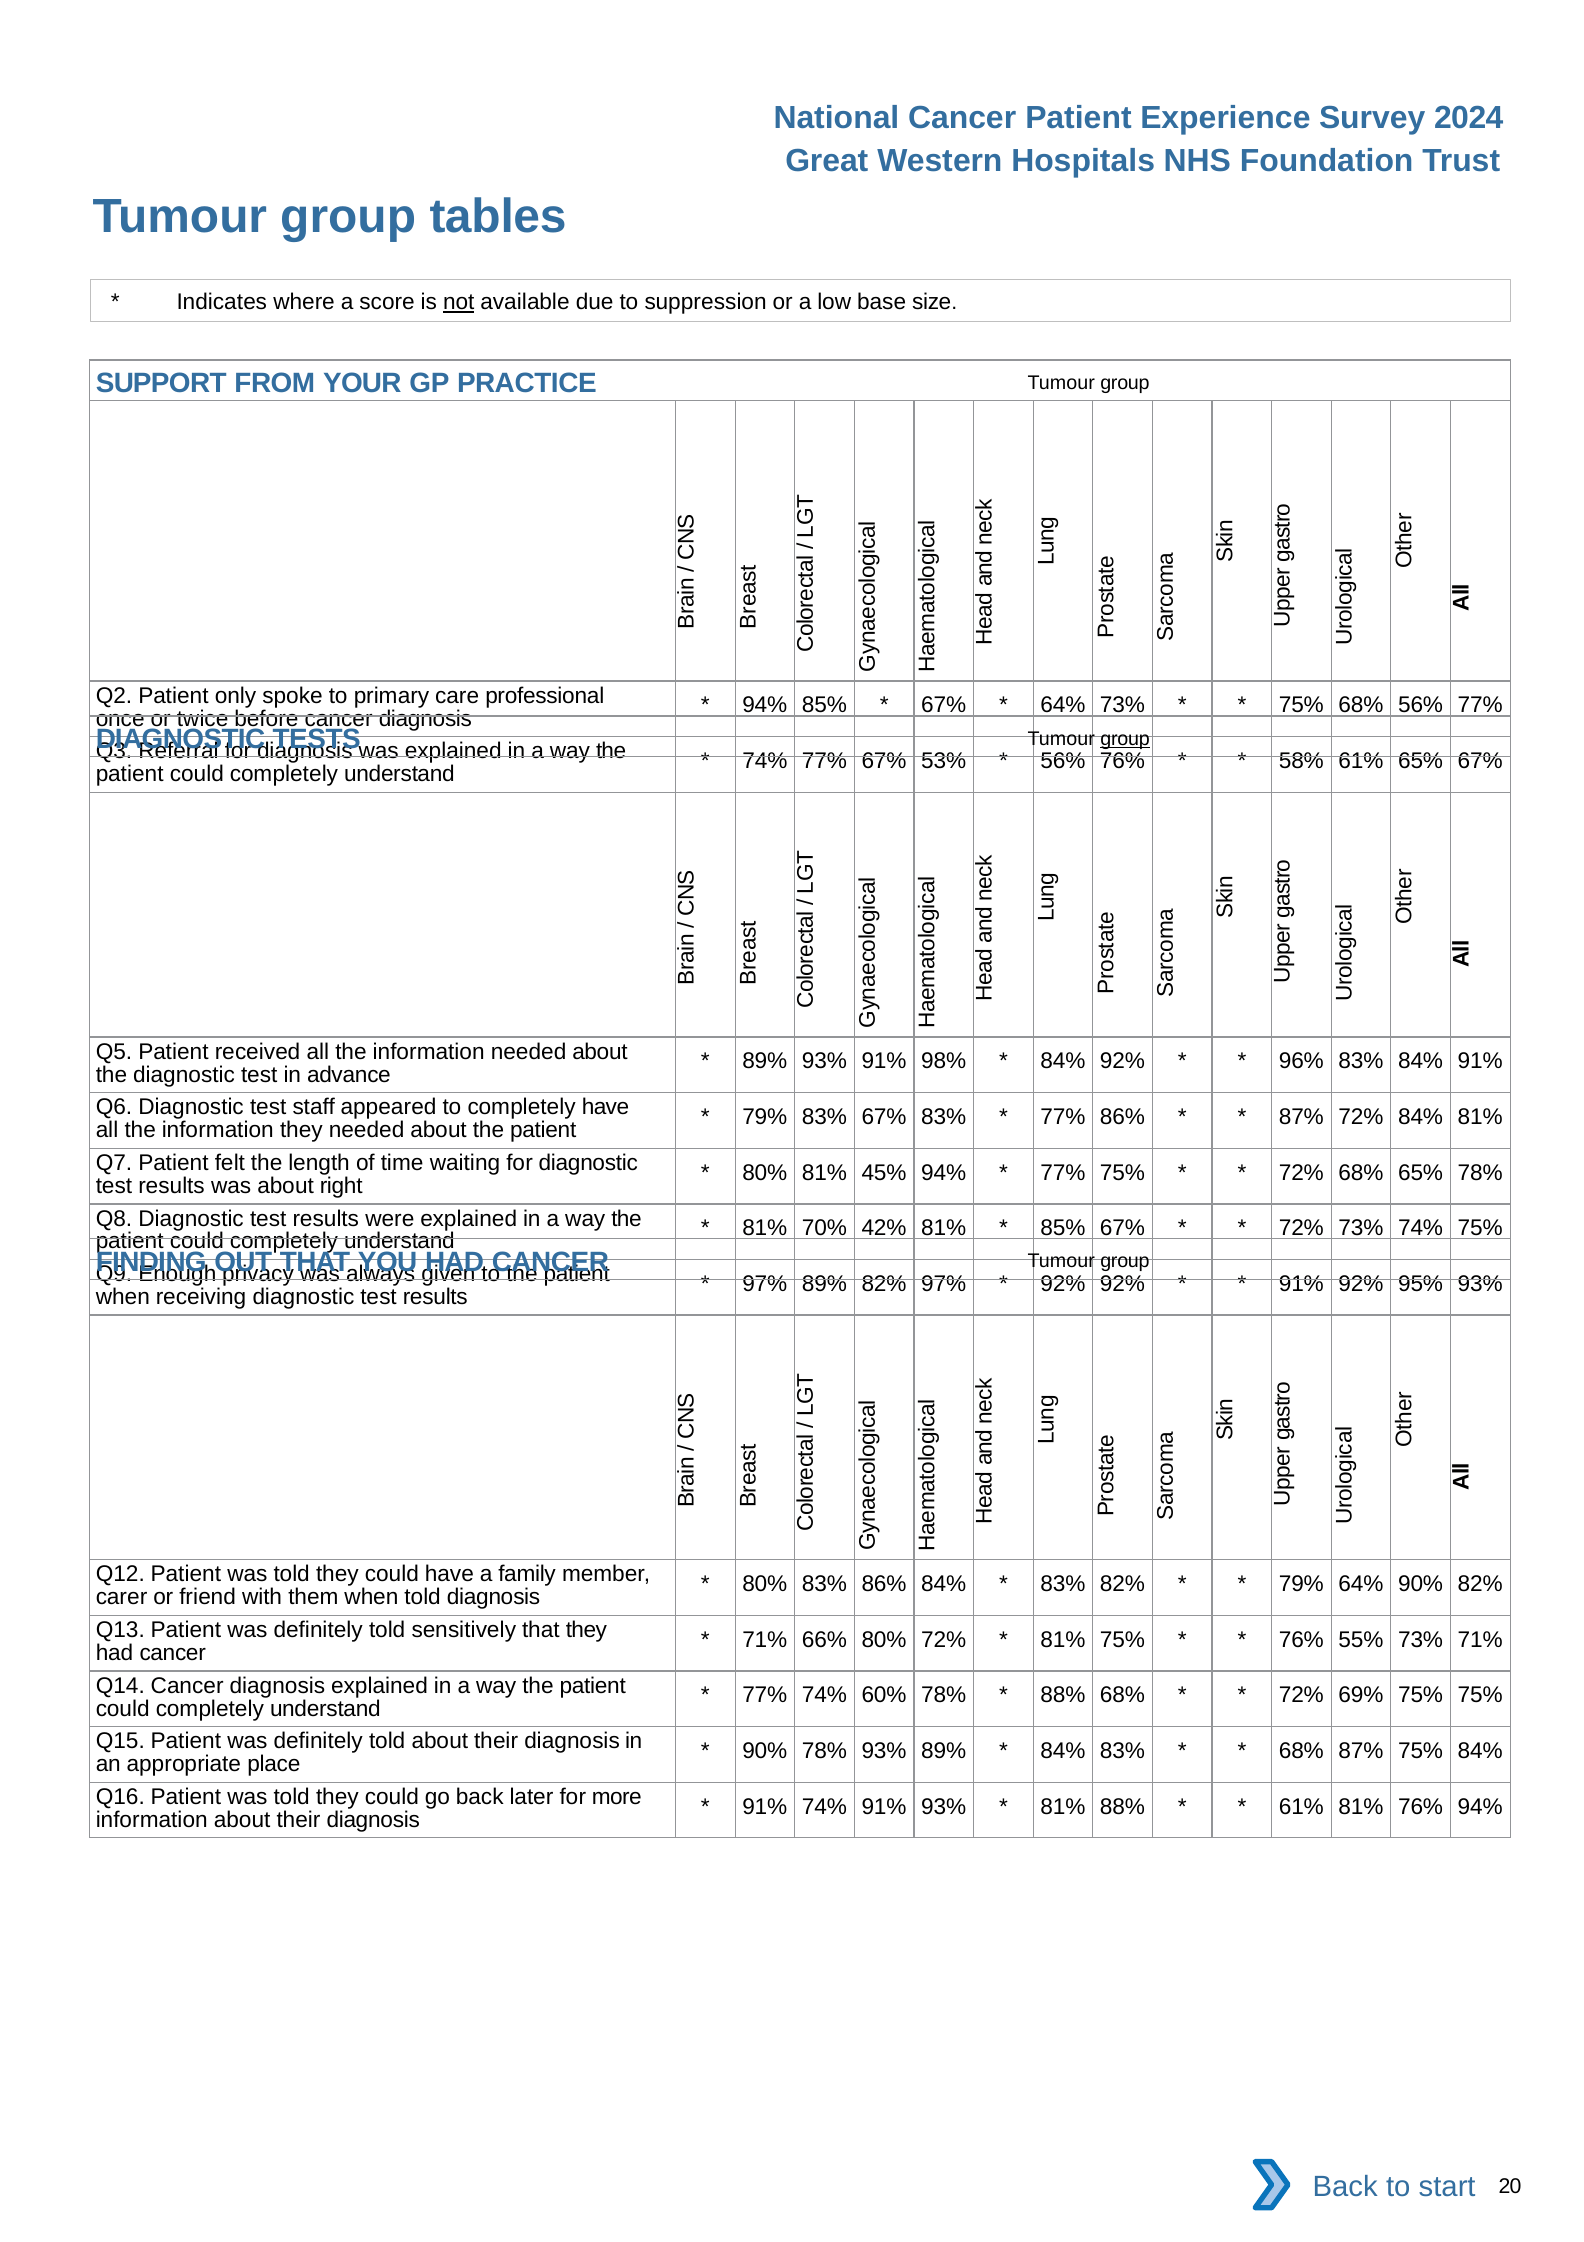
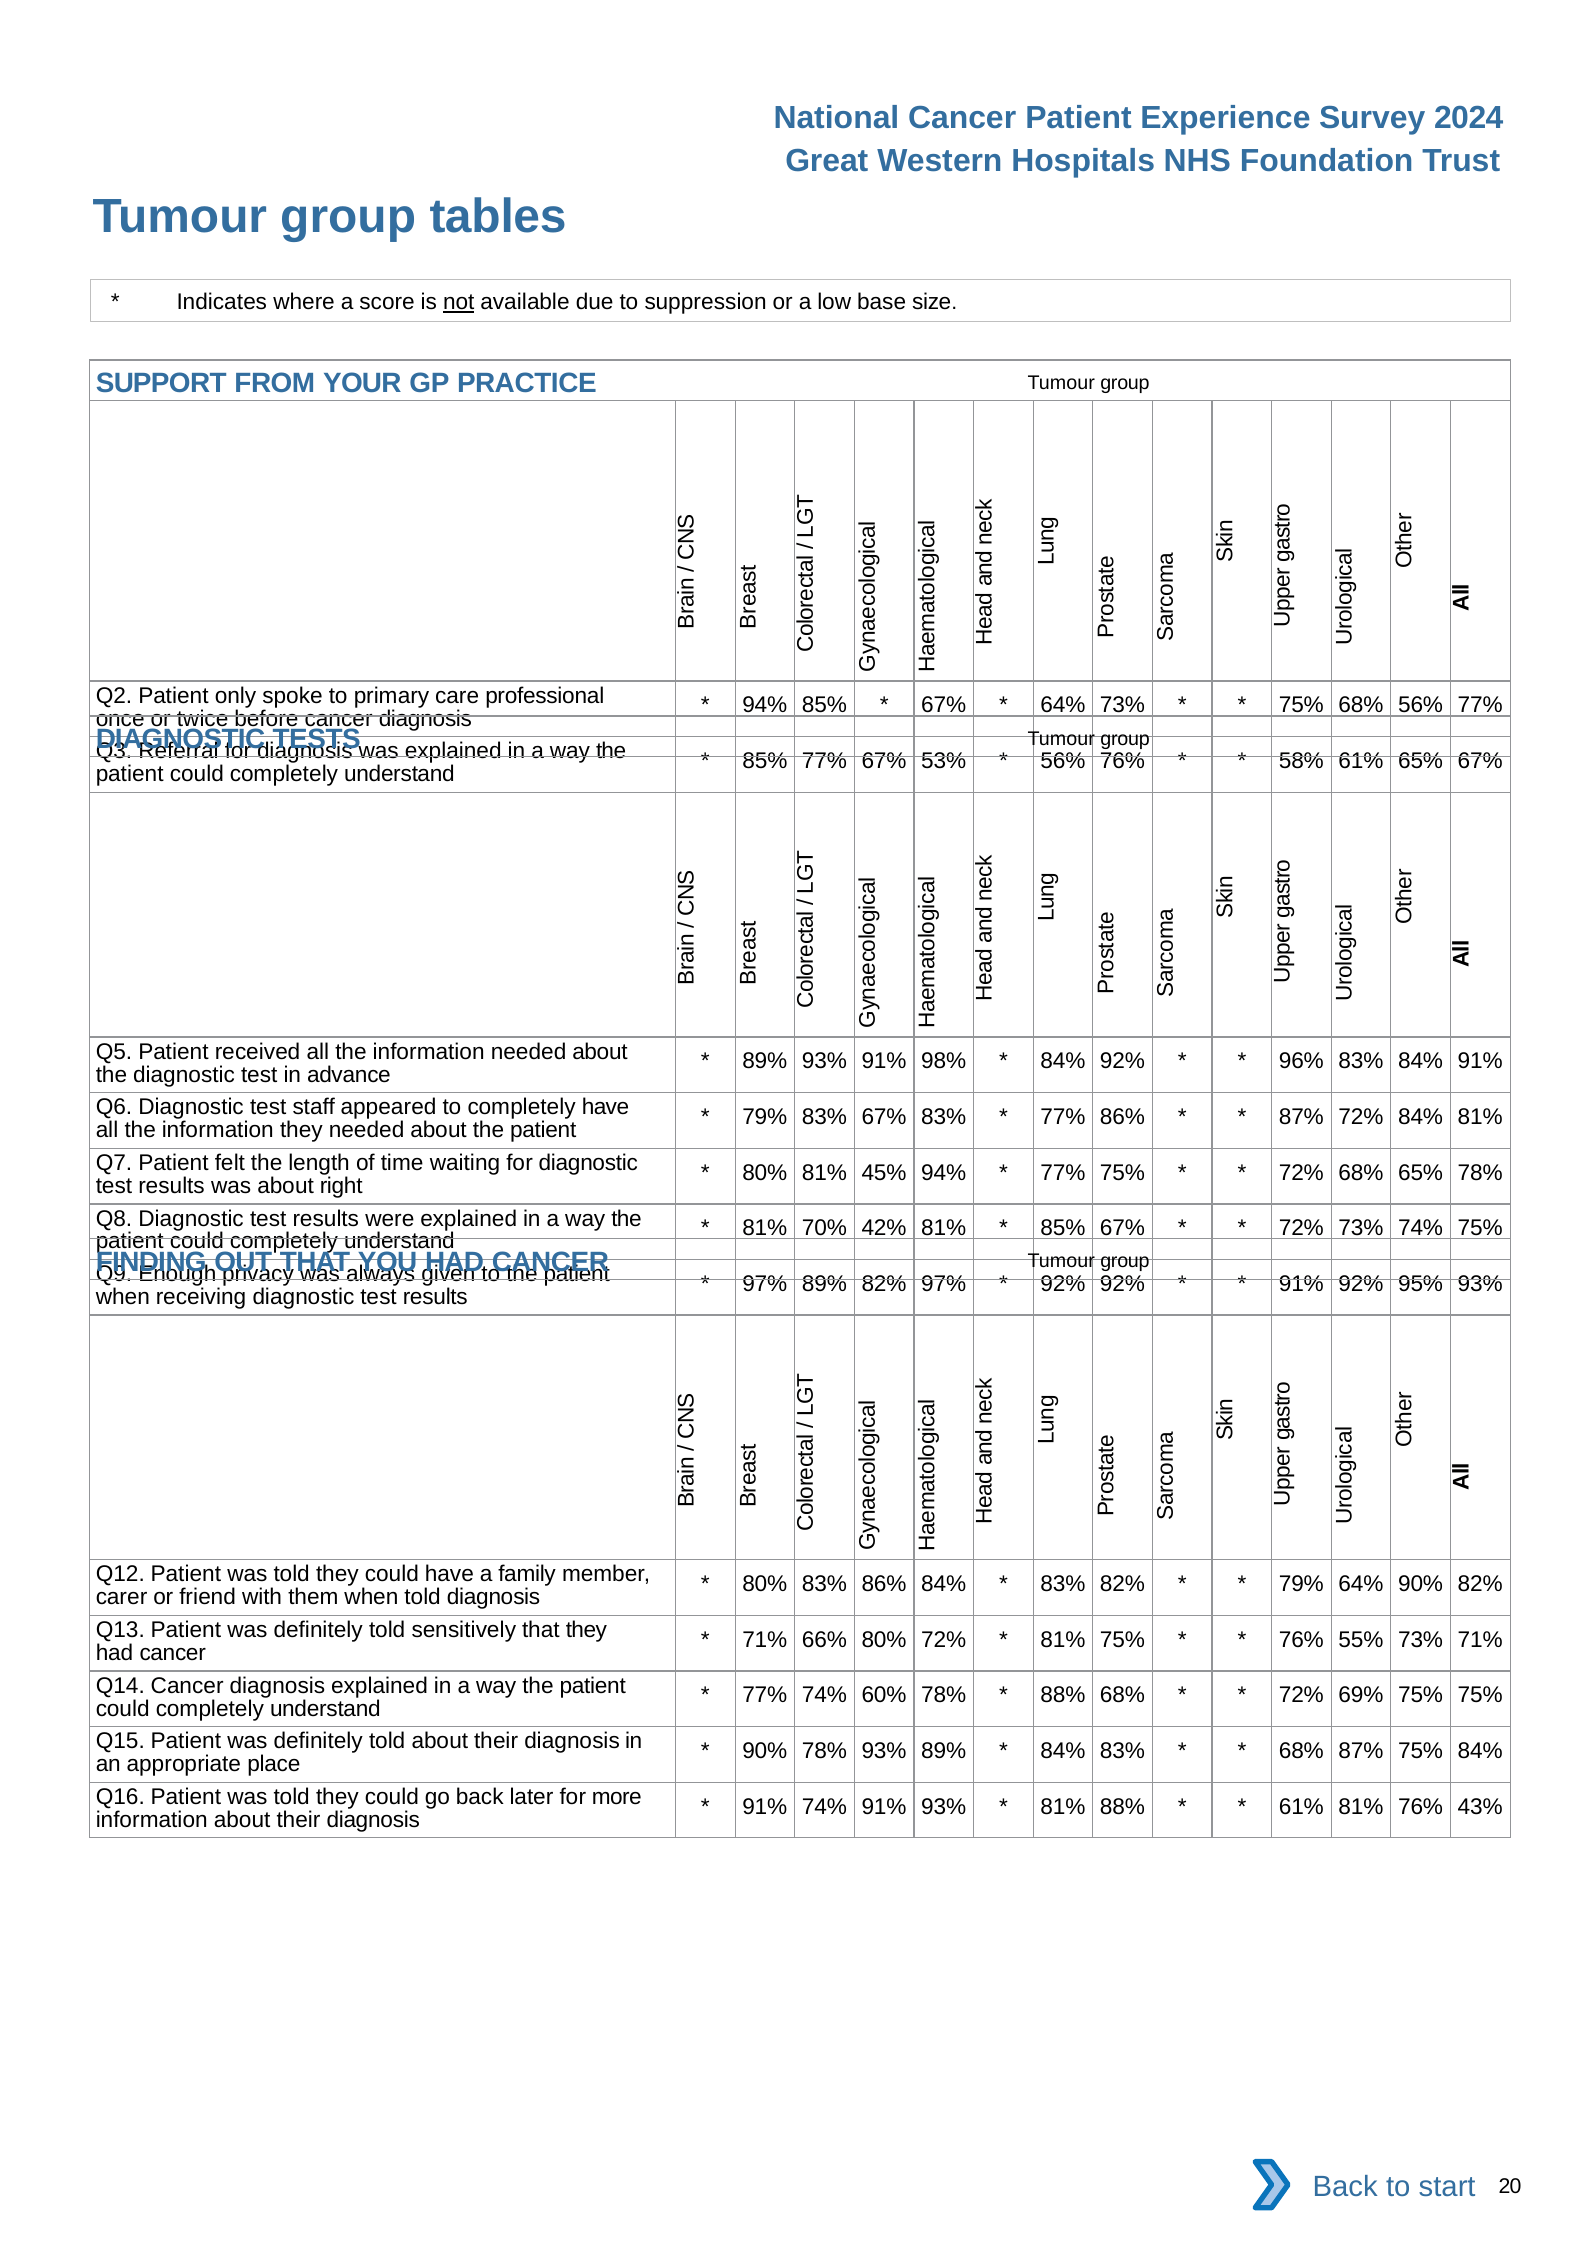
group at (1125, 739) underline: present -> none
74% at (765, 761): 74% -> 85%
76% 94%: 94% -> 43%
